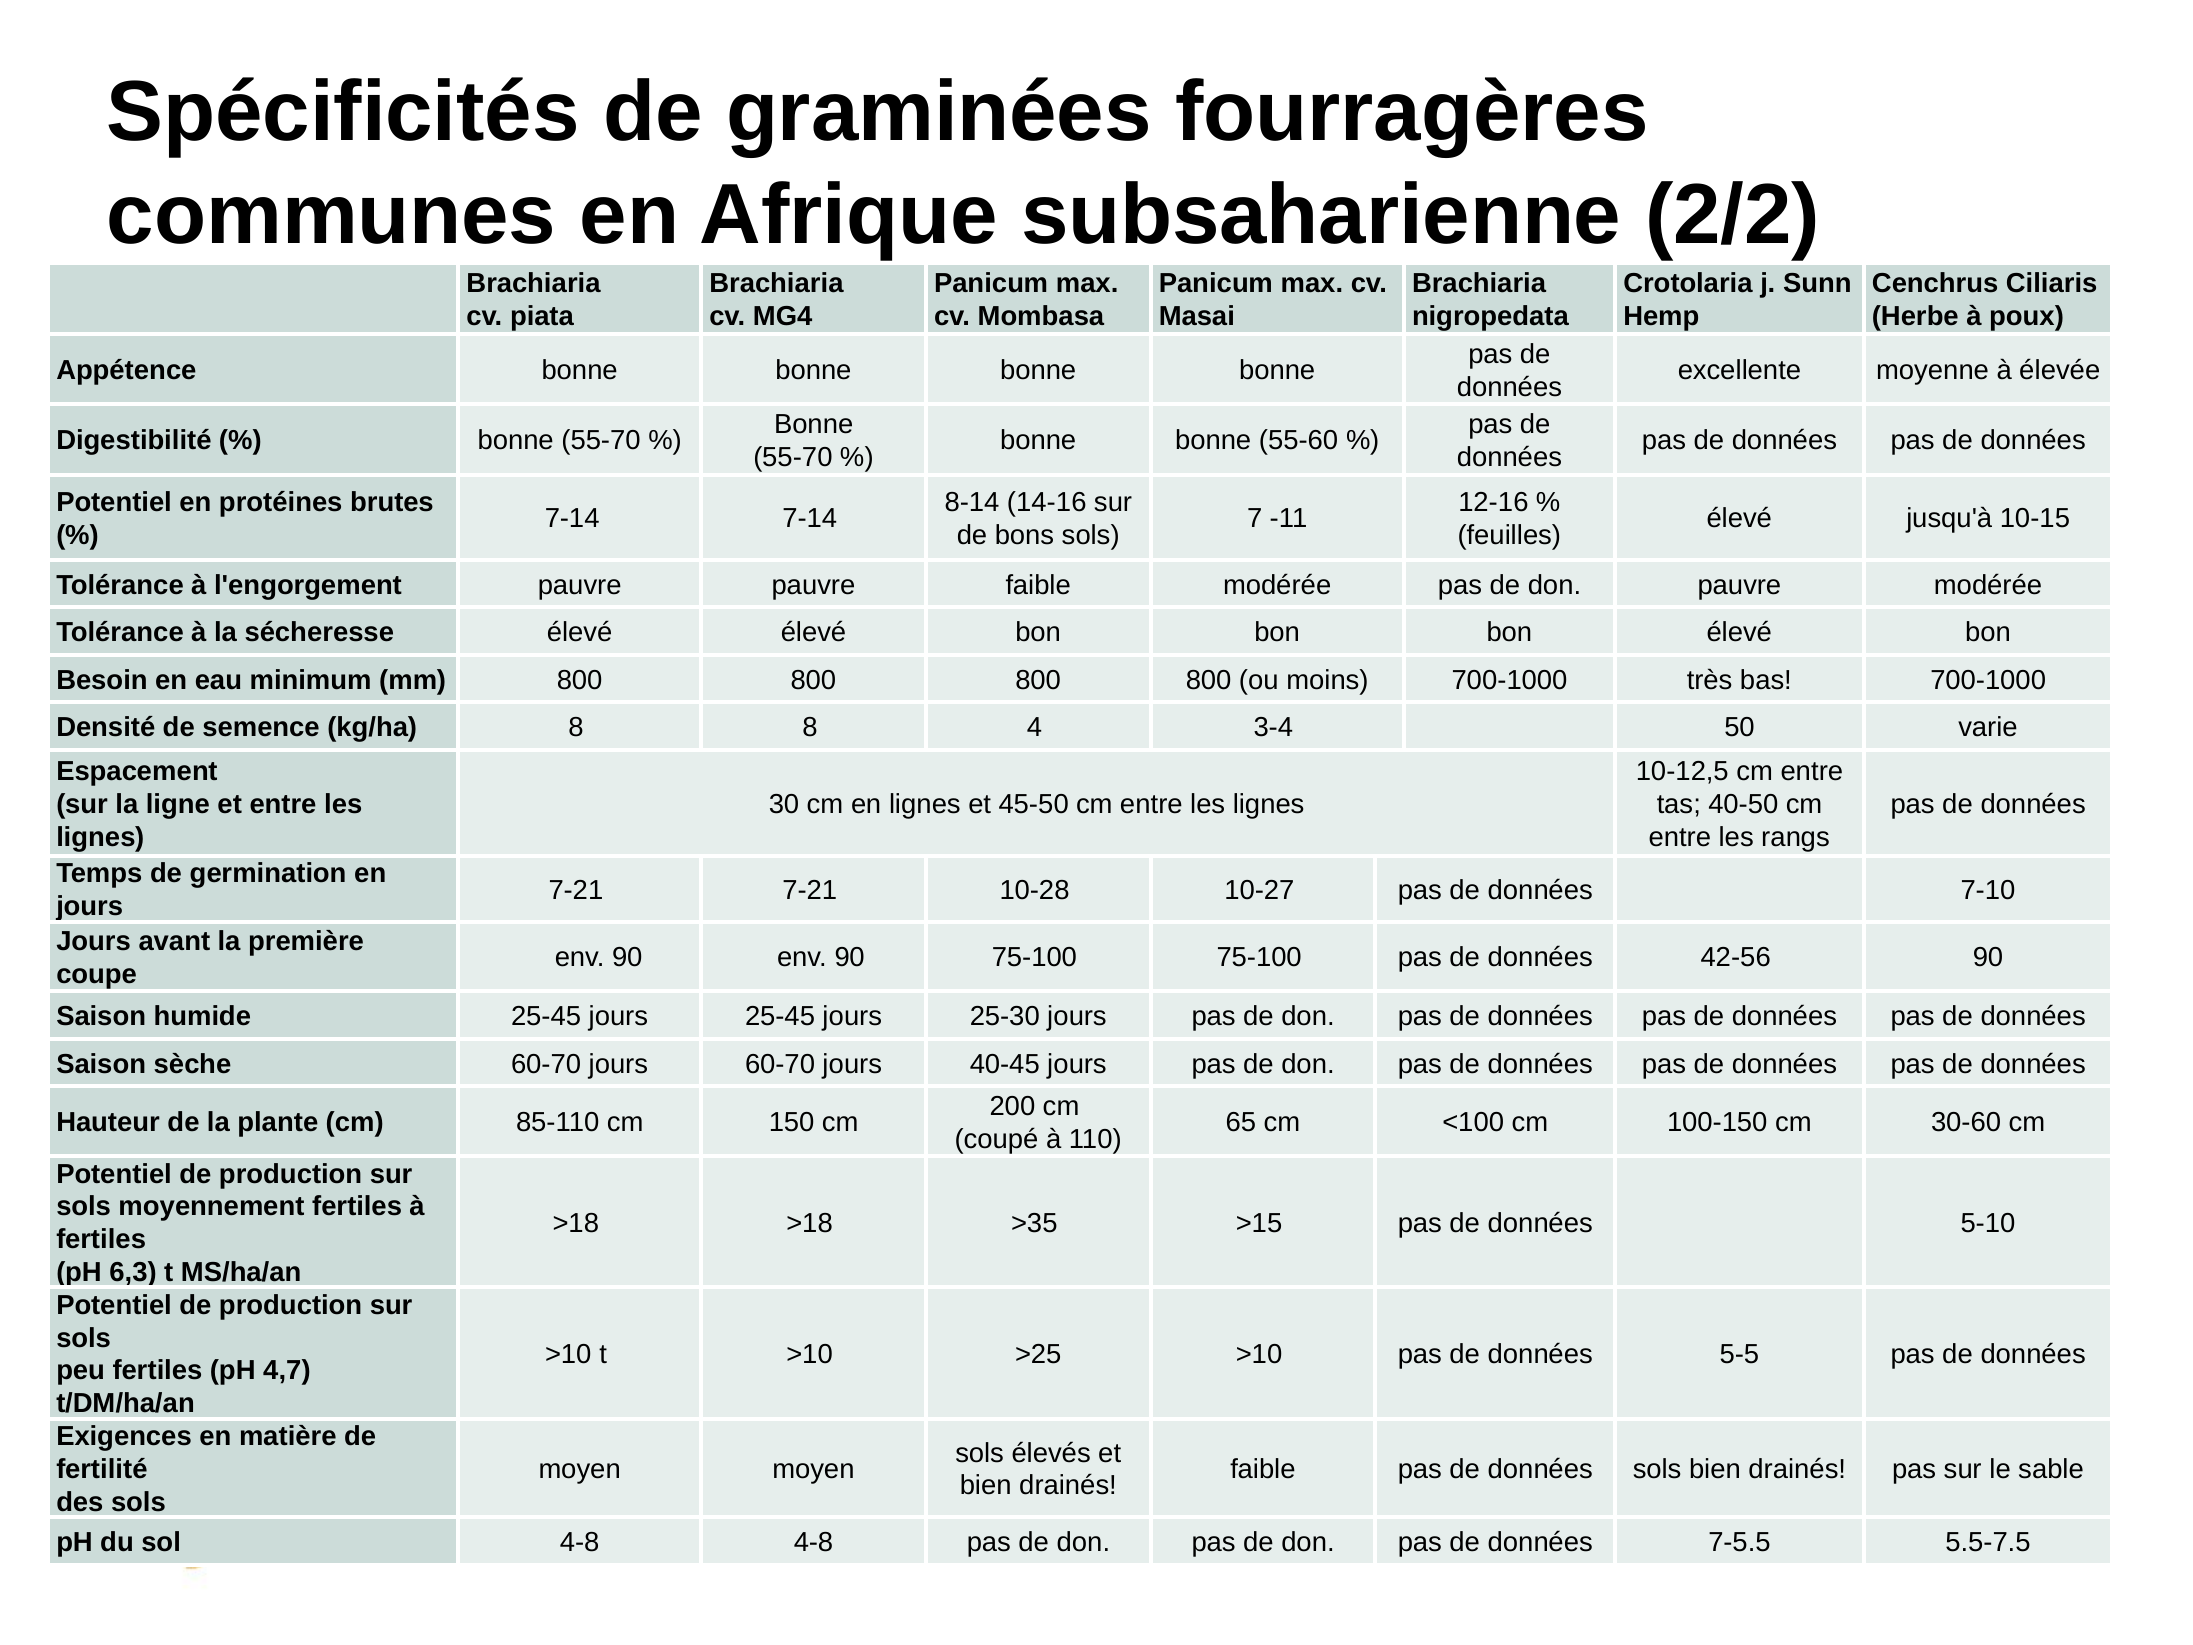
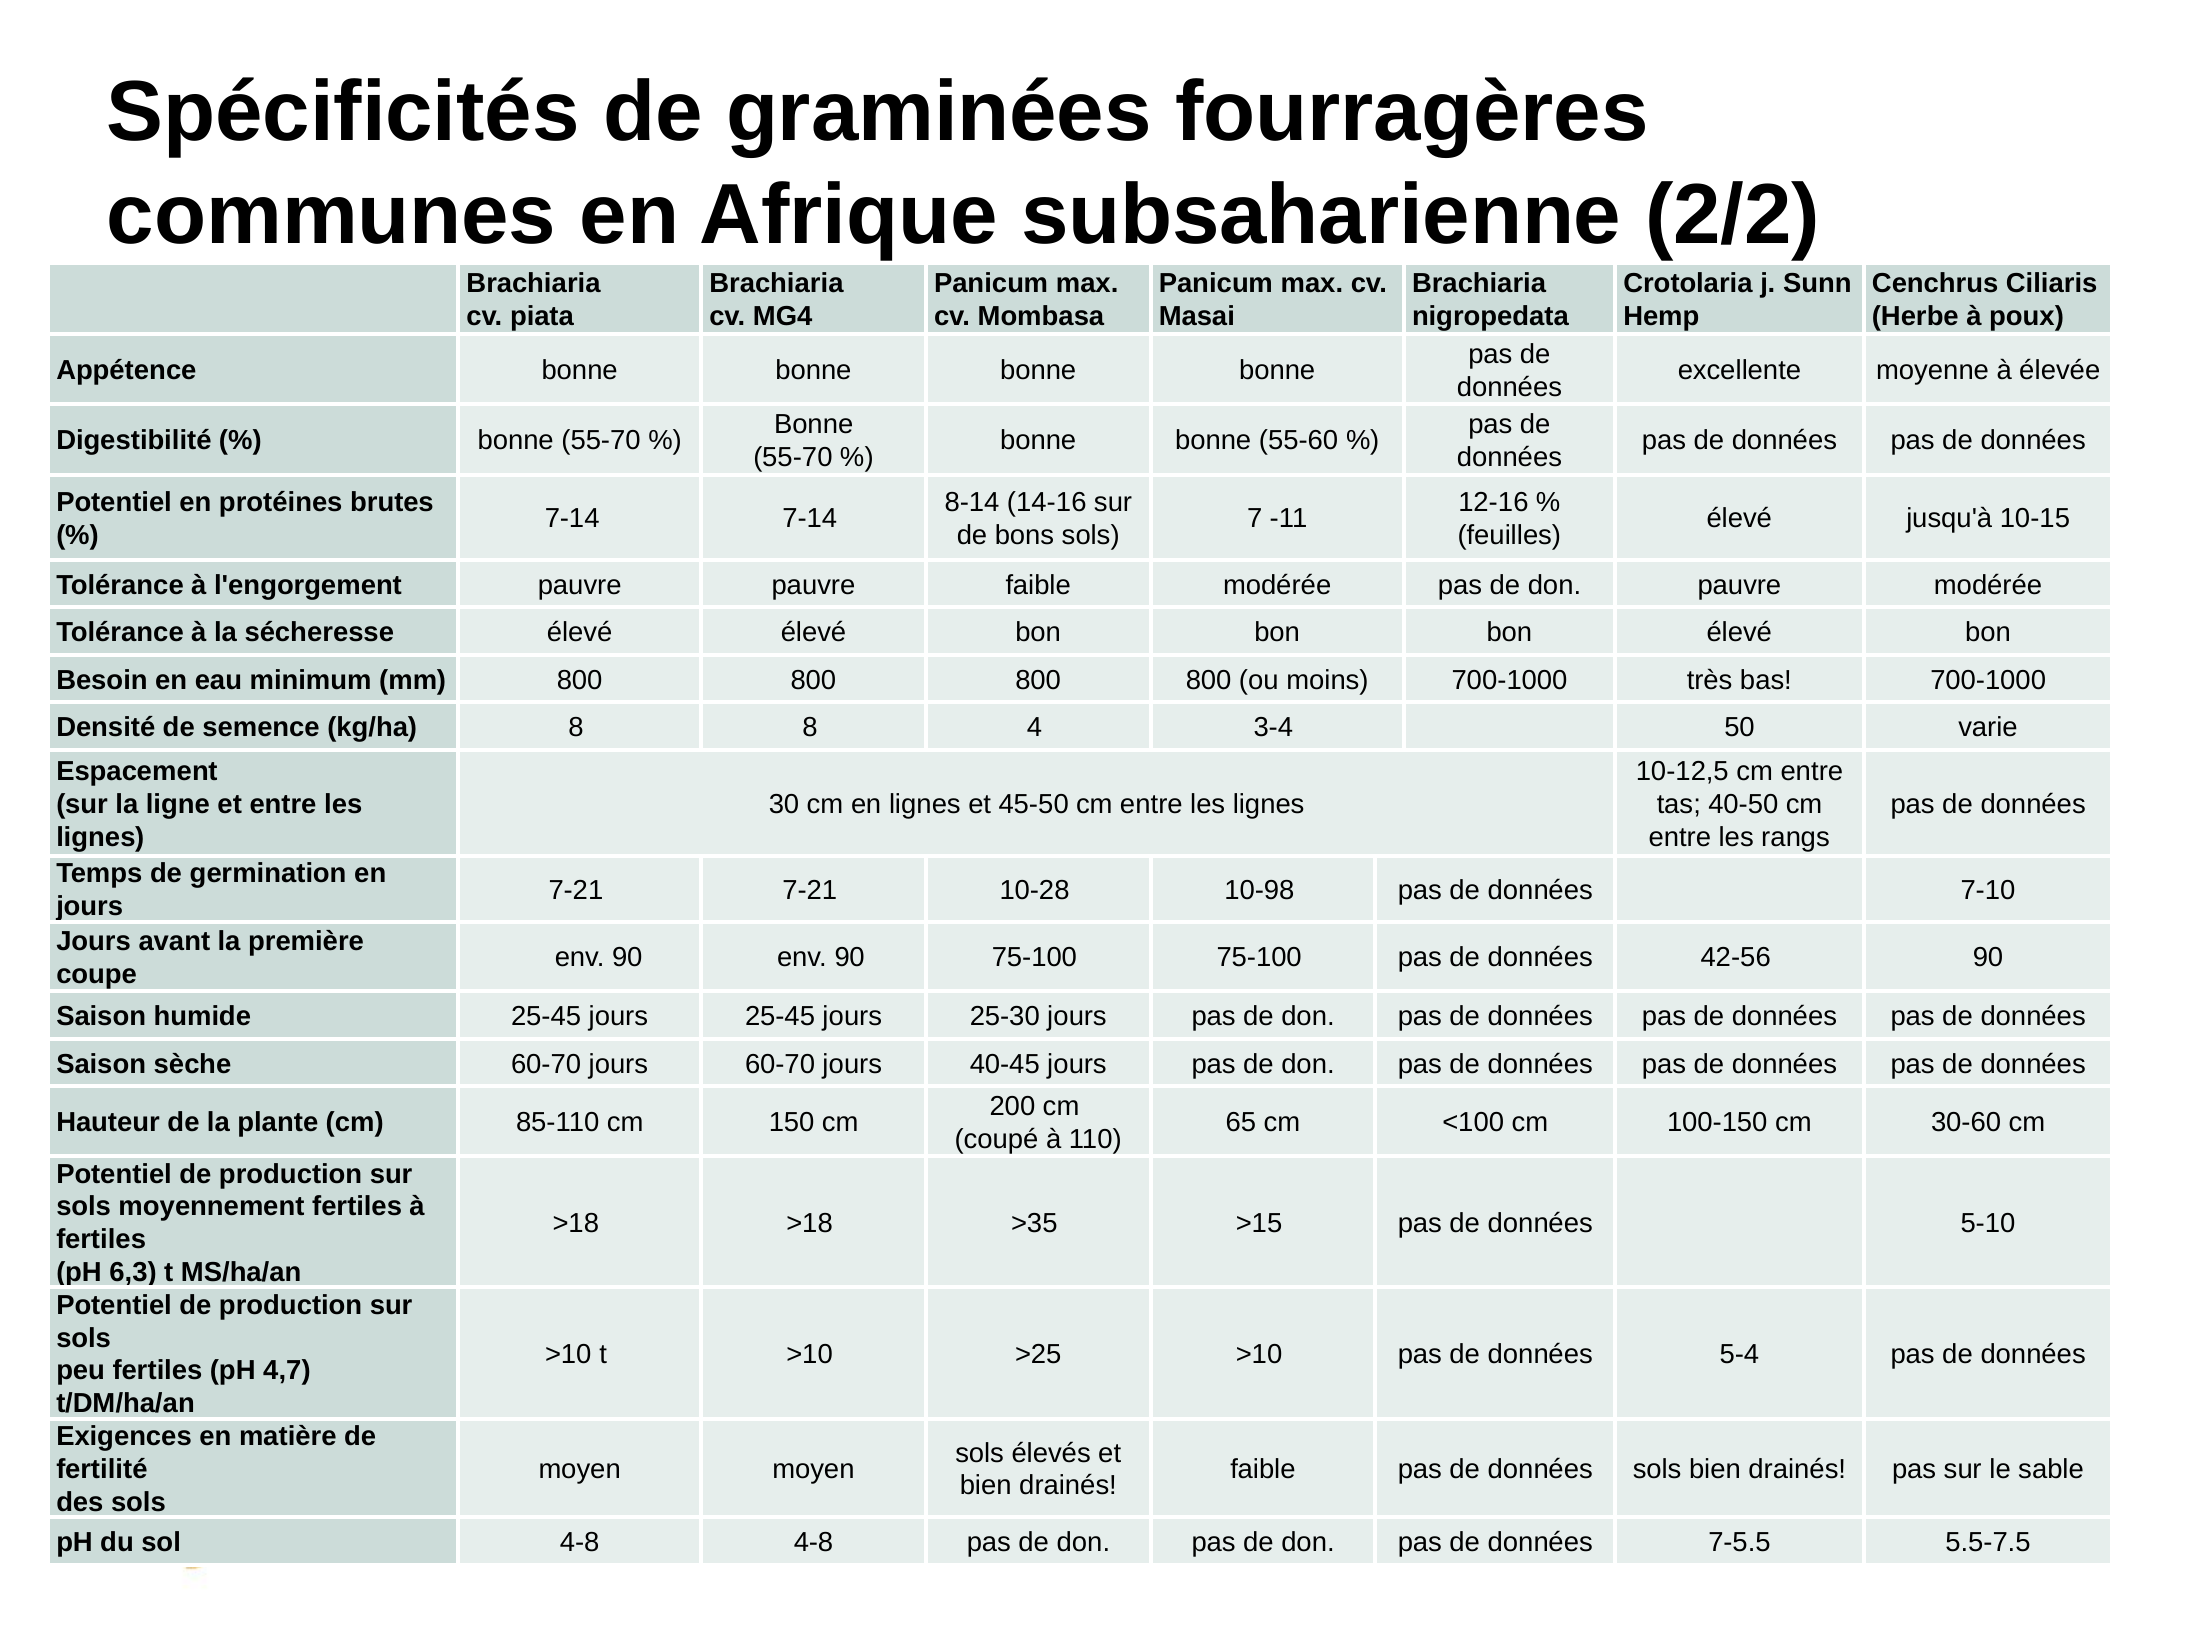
10-27: 10-27 -> 10-98
5-5: 5-5 -> 5-4
